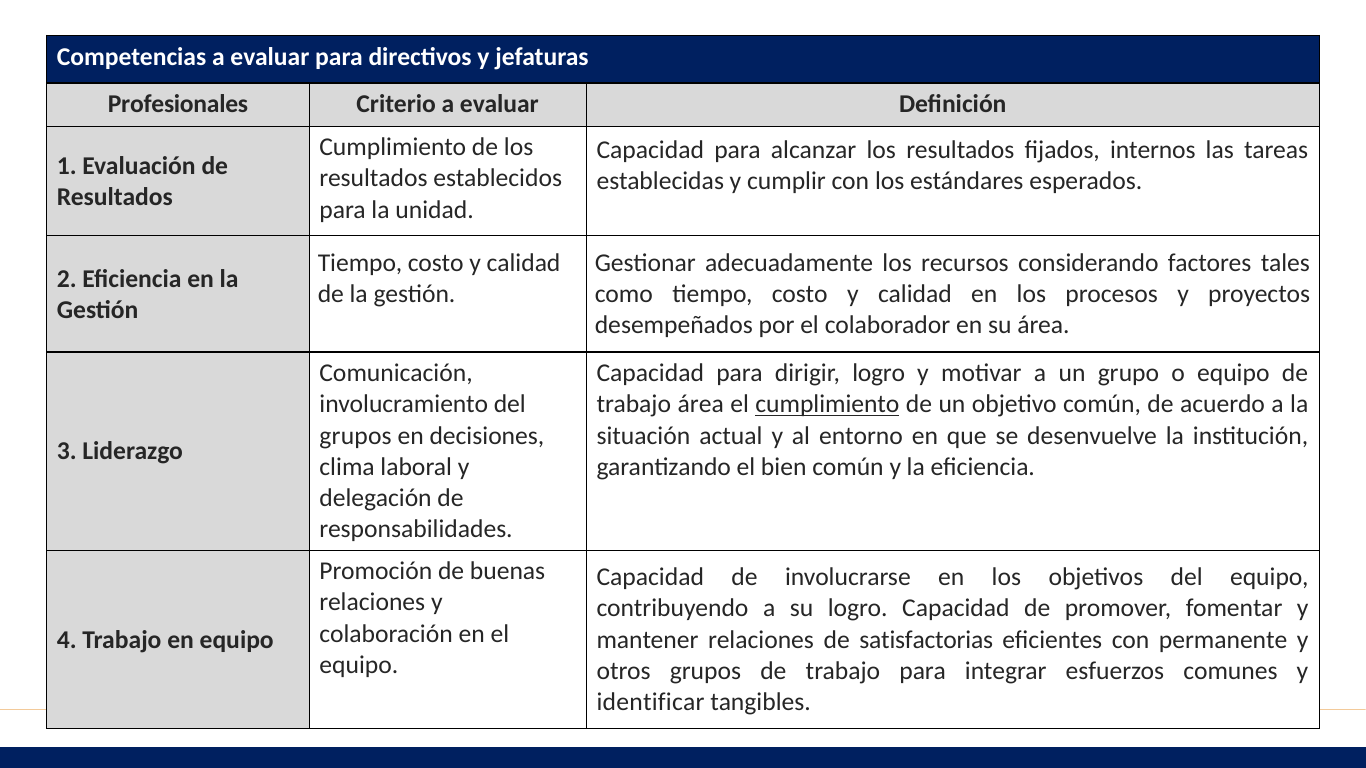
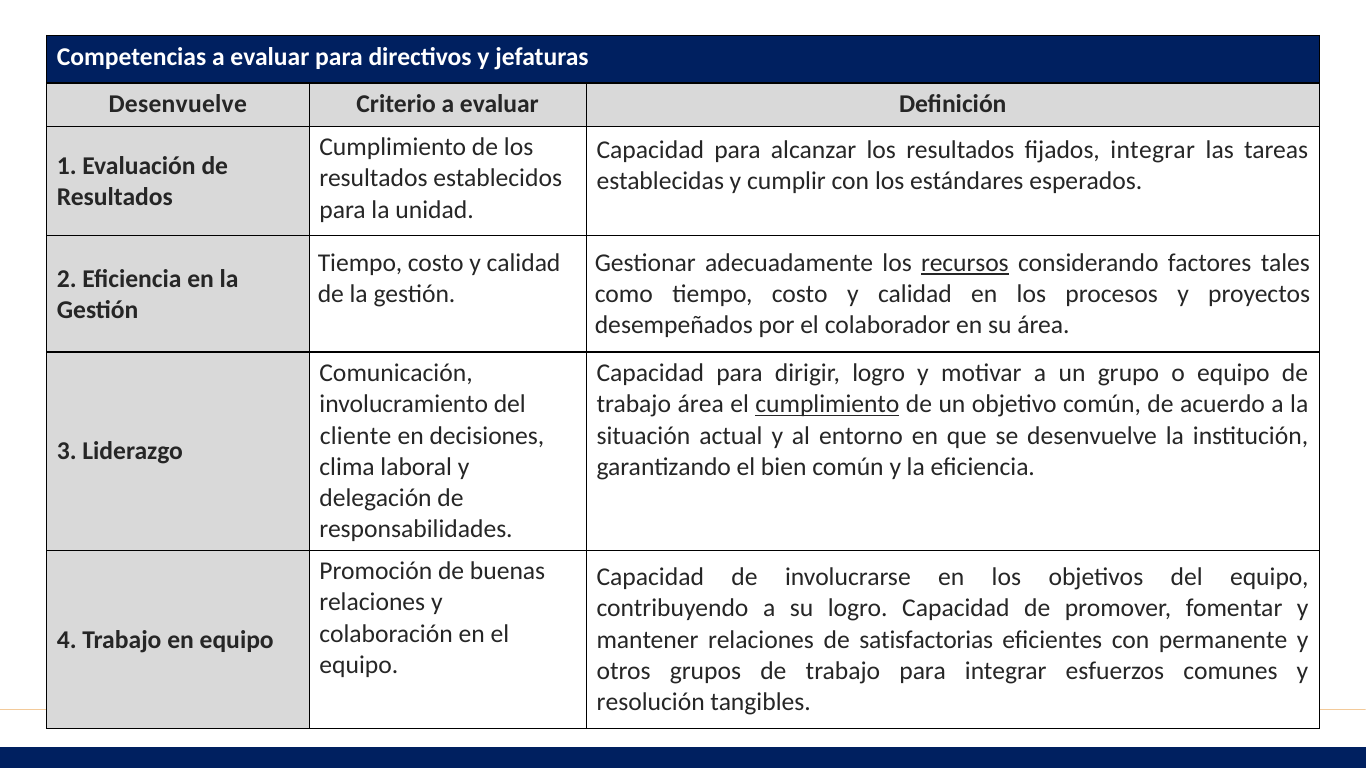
Profesionales at (178, 104): Profesionales -> Desenvuelve
fijados internos: internos -> integrar
recursos underline: none -> present
grupos at (356, 436): grupos -> cliente
identificar: identificar -> resolución
